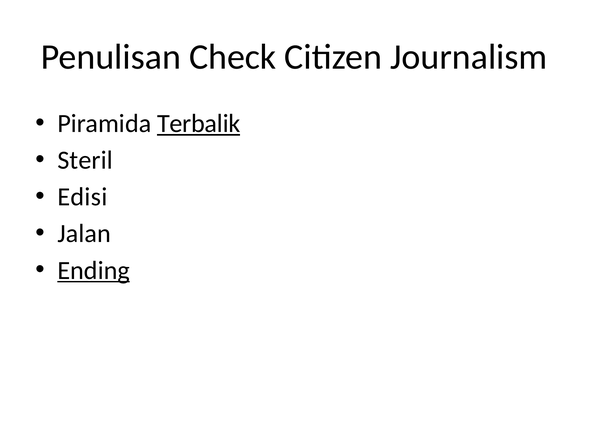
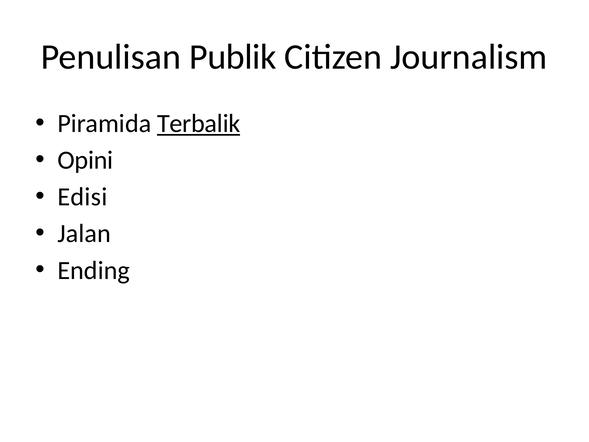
Check: Check -> Publik
Steril: Steril -> Opini
Ending underline: present -> none
